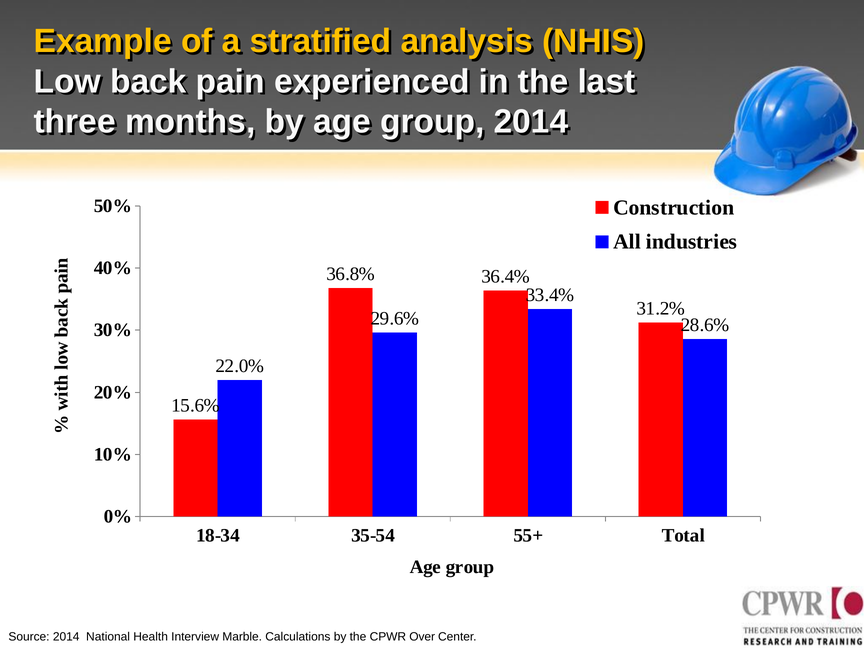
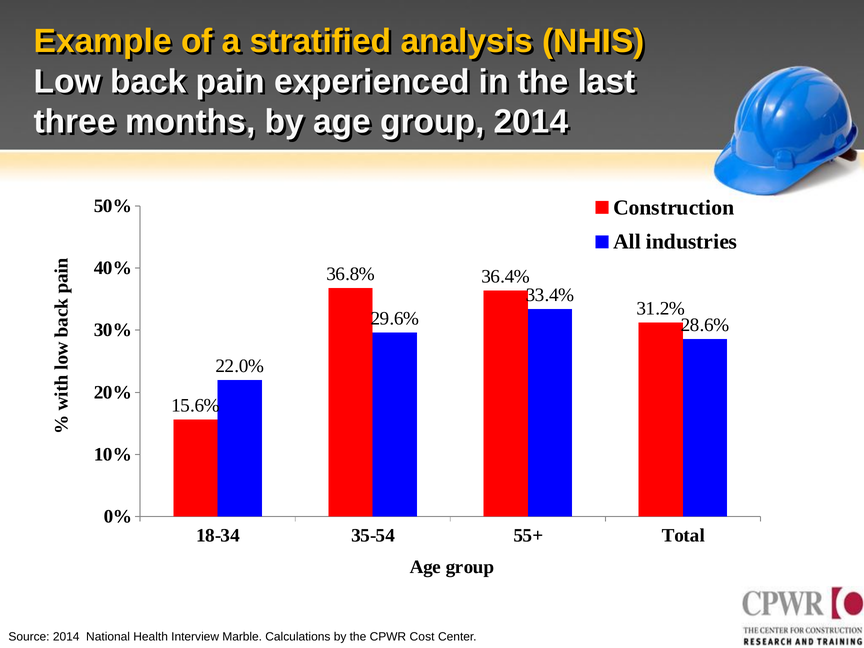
Over: Over -> Cost
